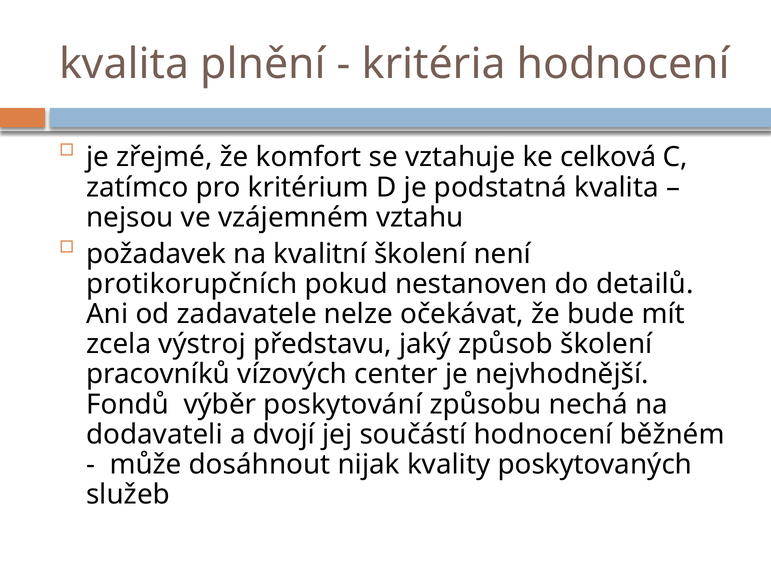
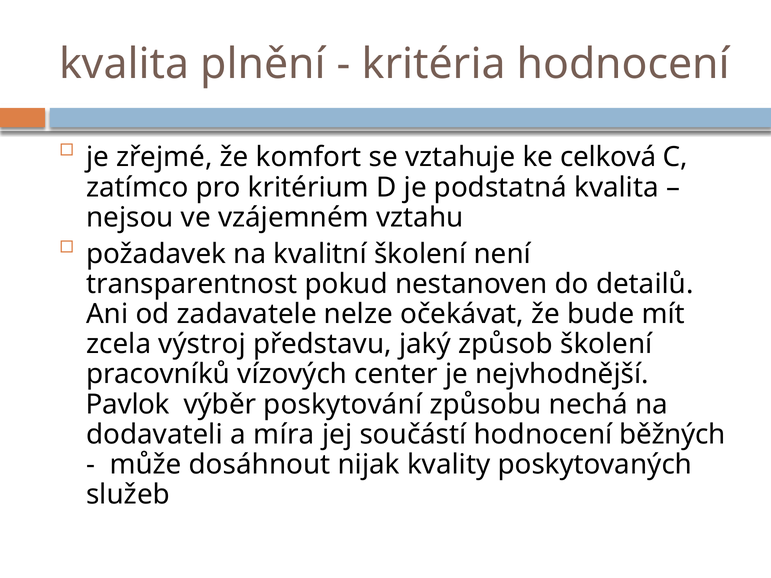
protikorupčních: protikorupčních -> transparentnost
Fondů: Fondů -> Pavlok
dvojí: dvojí -> míra
běžném: běžném -> běžných
